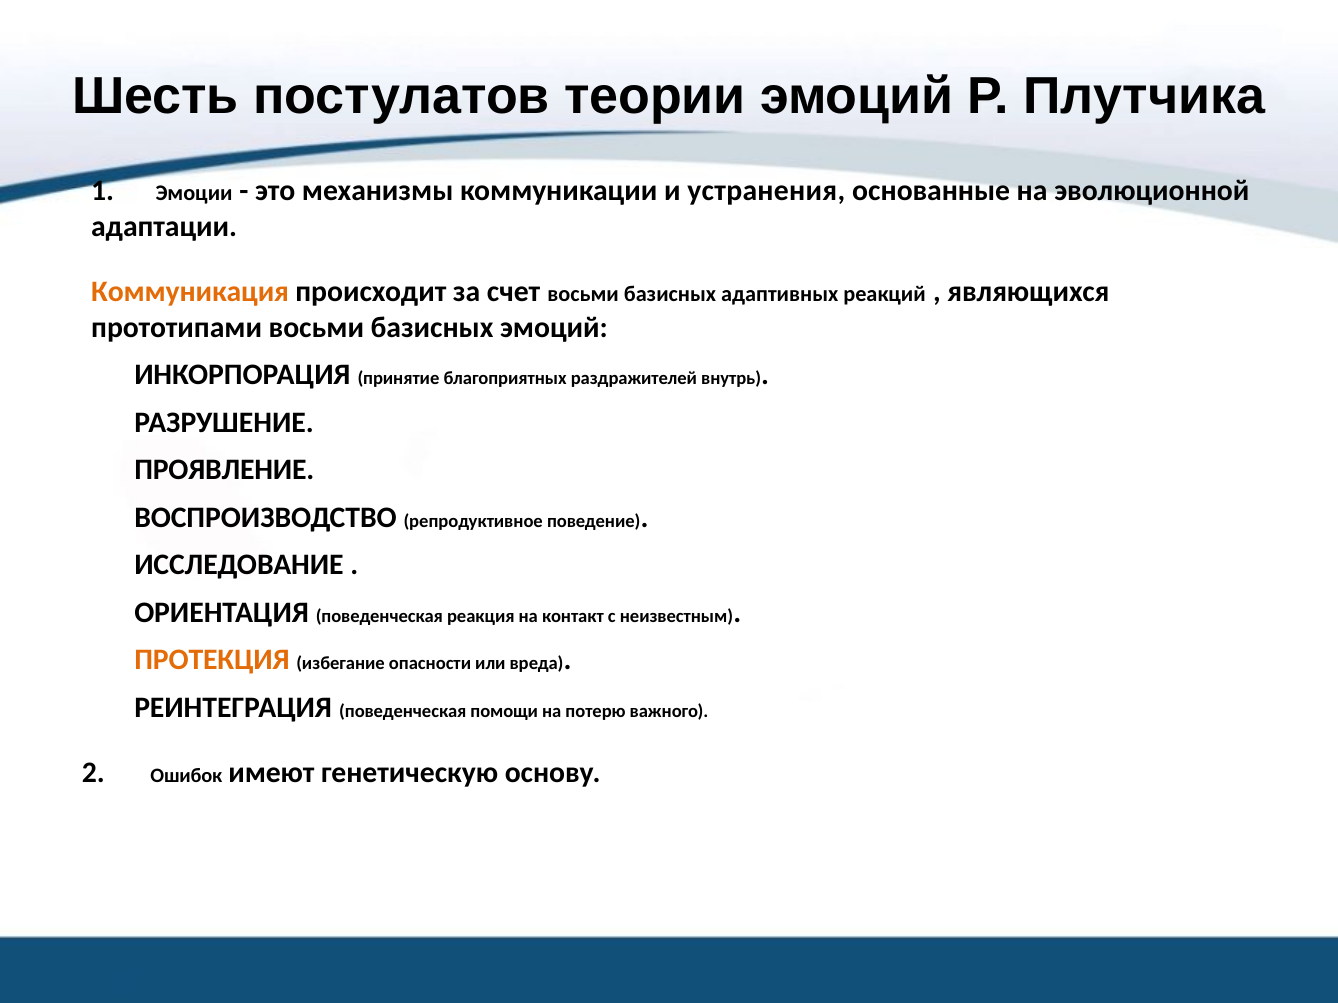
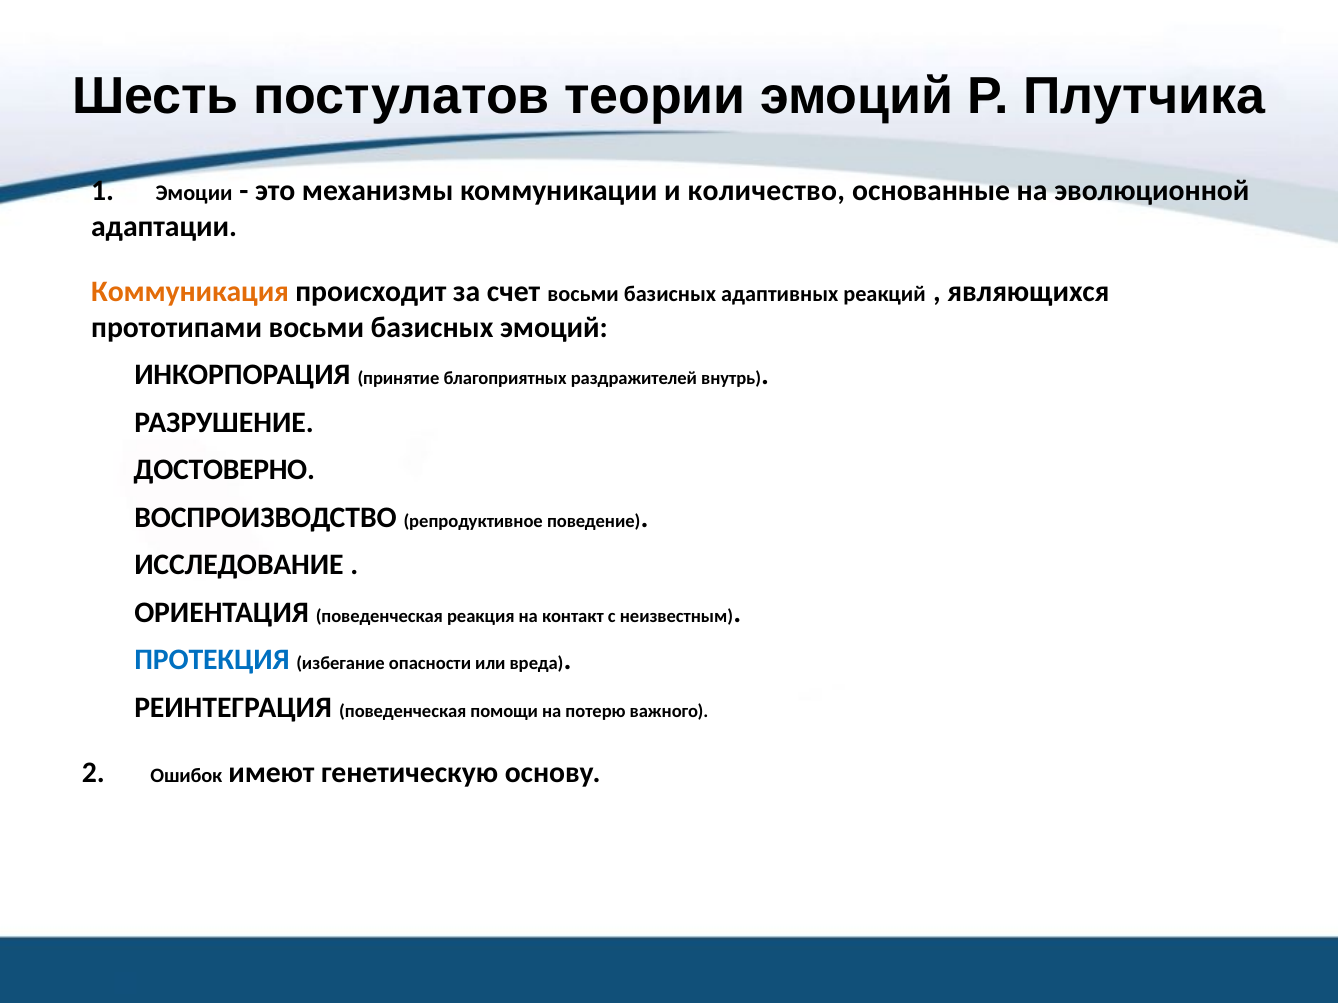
устранения: устранения -> количество
ПРОЯВЛЕНИЕ: ПРОЯВЛЕНИЕ -> ДОСТОВЕРНО
ПРОТЕКЦИЯ colour: orange -> blue
